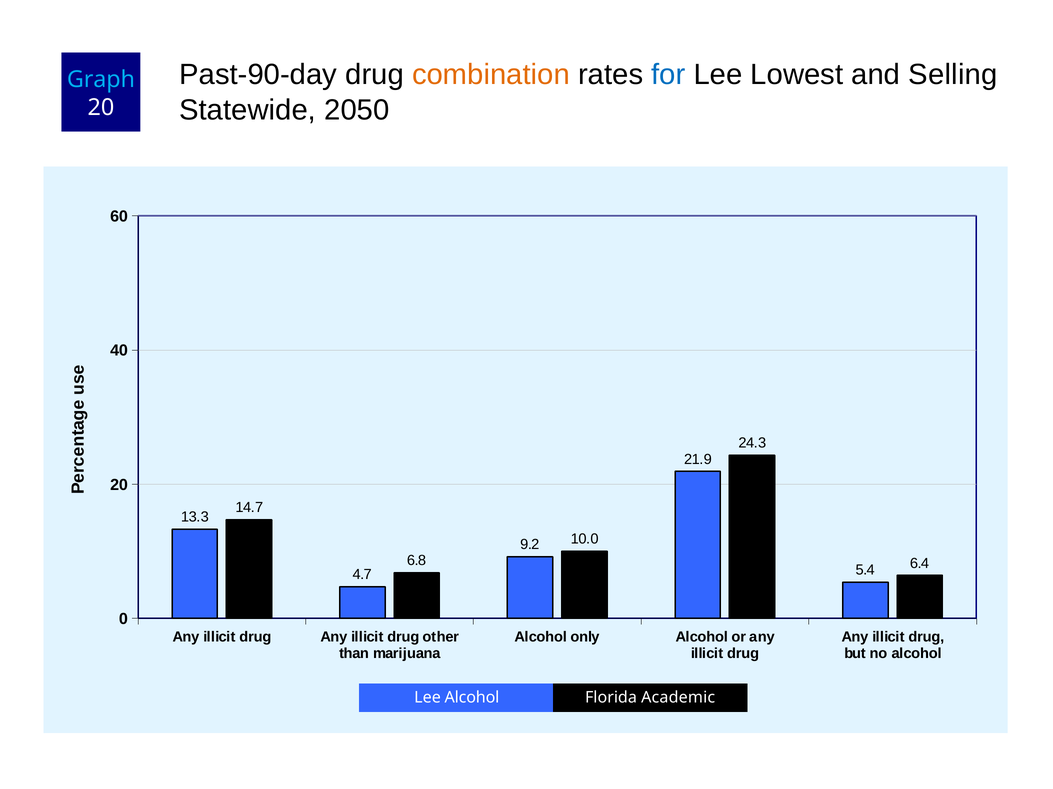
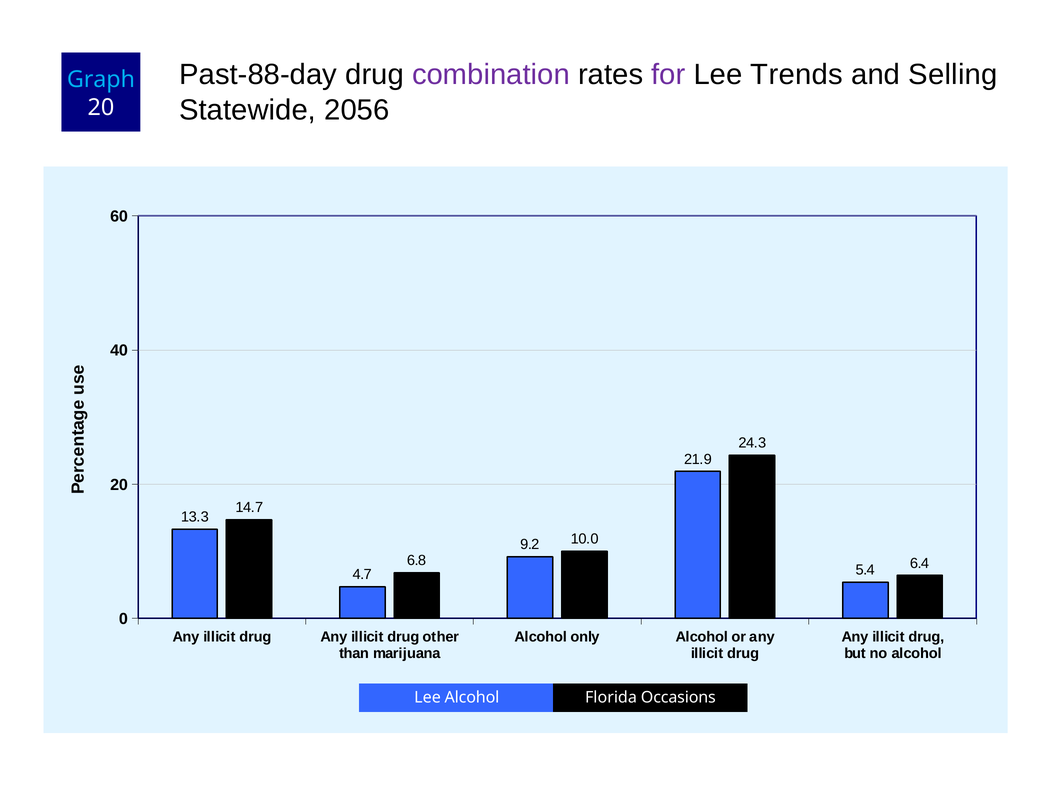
Past-90-day: Past-90-day -> Past-88-day
combination colour: orange -> purple
for colour: blue -> purple
Lowest: Lowest -> Trends
2050: 2050 -> 2056
Academic: Academic -> Occasions
